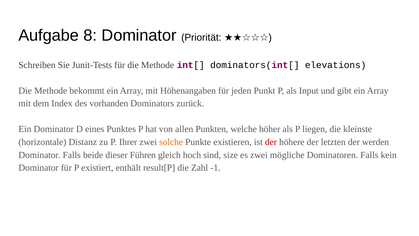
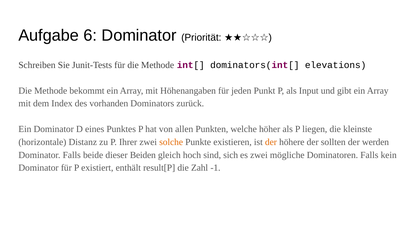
8: 8 -> 6
der at (271, 142) colour: red -> orange
letzten: letzten -> sollten
Führen: Führen -> Beiden
size: size -> sich
